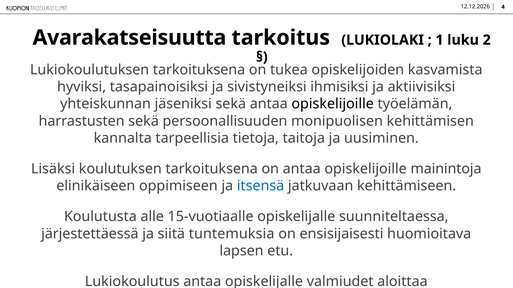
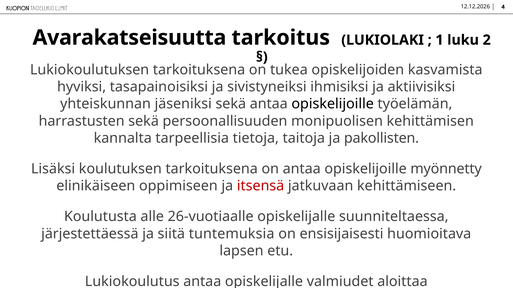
uusiminen: uusiminen -> pakollisten
mainintoja: mainintoja -> myönnetty
itsensä colour: blue -> red
15-vuotiaalle: 15-vuotiaalle -> 26-vuotiaalle
